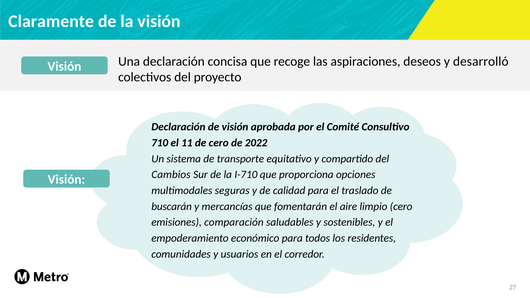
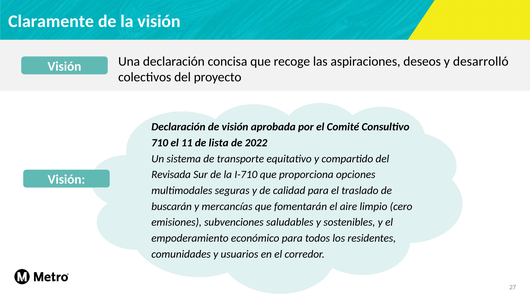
de cero: cero -> lista
Cambios: Cambios -> Revisada
comparación: comparación -> subvenciones
